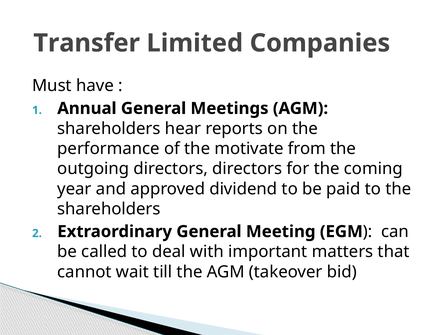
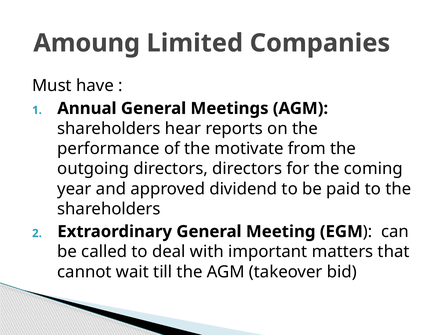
Transfer: Transfer -> Amoung
